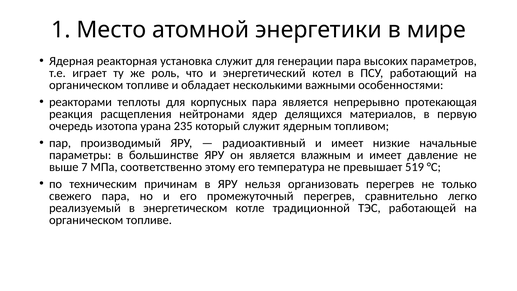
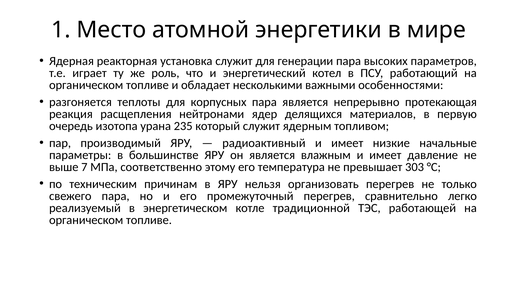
реакторами: реакторами -> разгоняется
519: 519 -> 303
